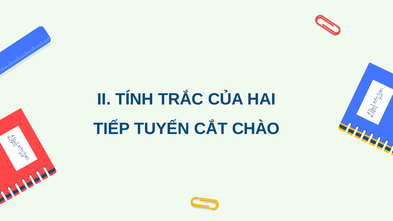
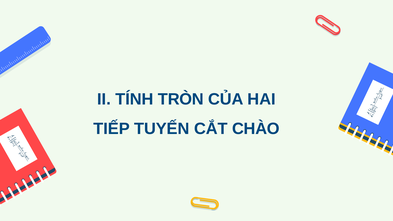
TRẮC: TRẮC -> TRÒN
